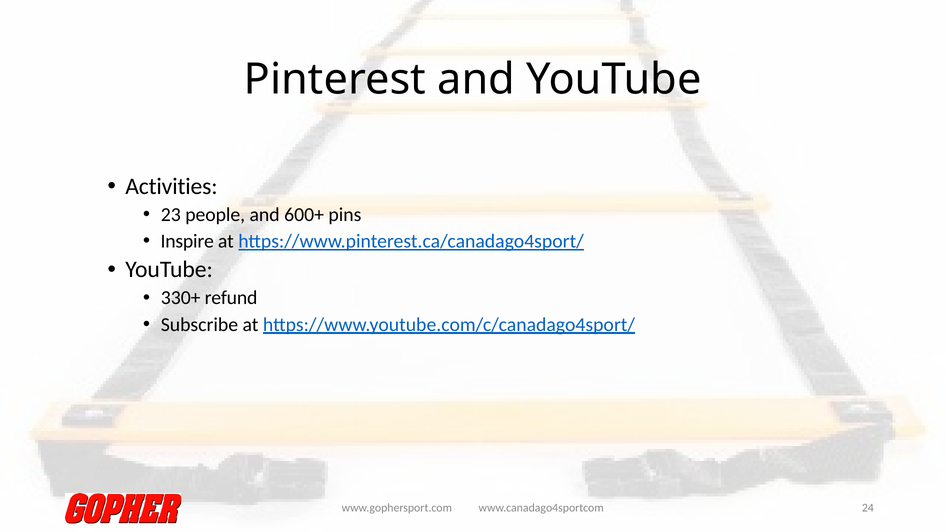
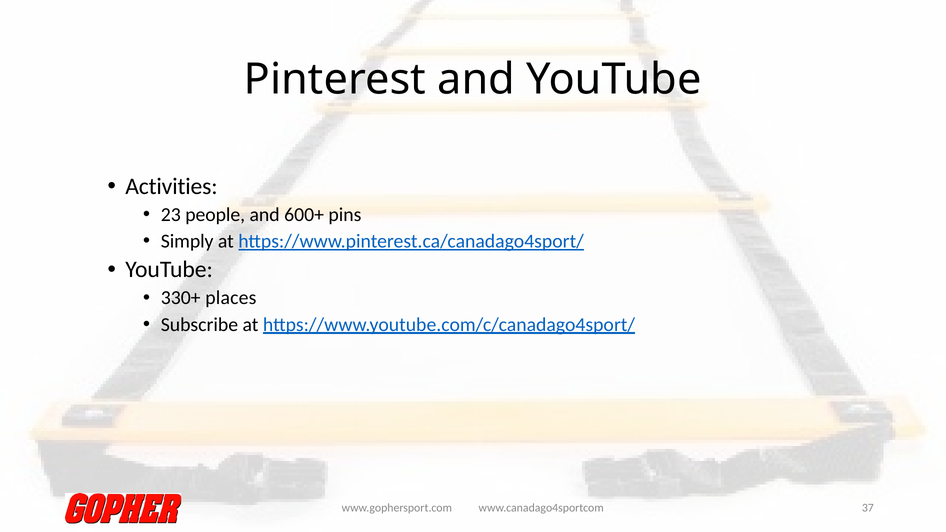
Inspire: Inspire -> Simply
refund: refund -> places
24: 24 -> 37
